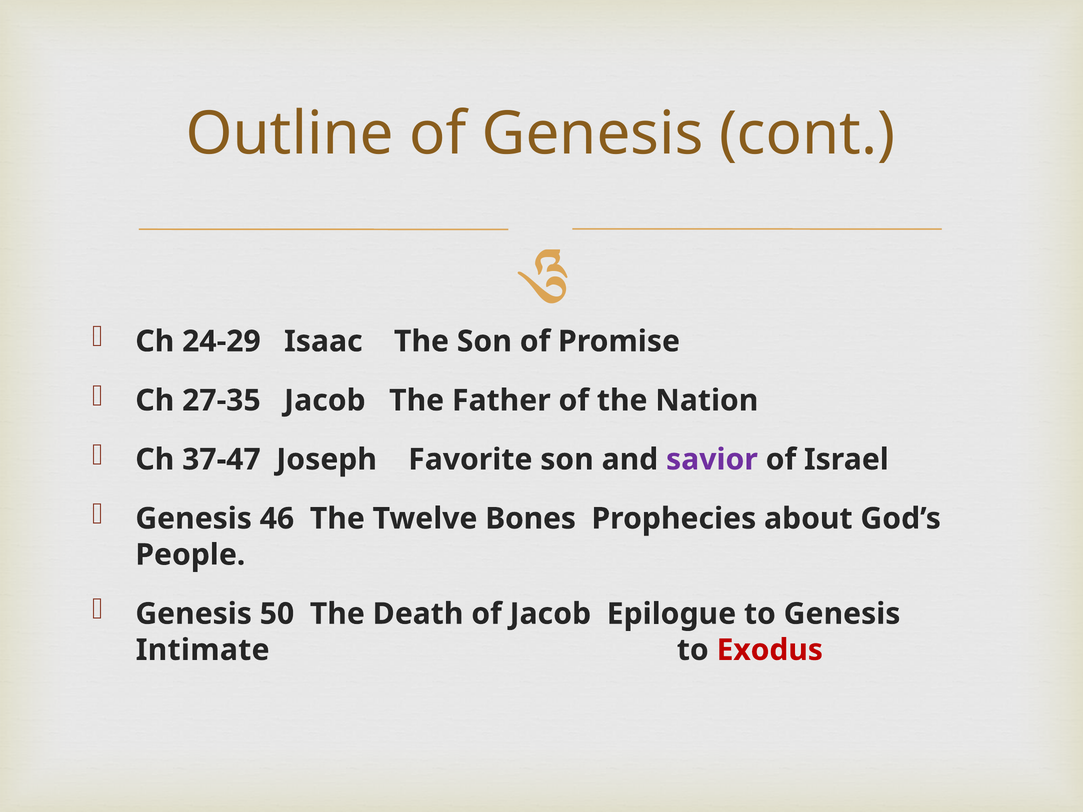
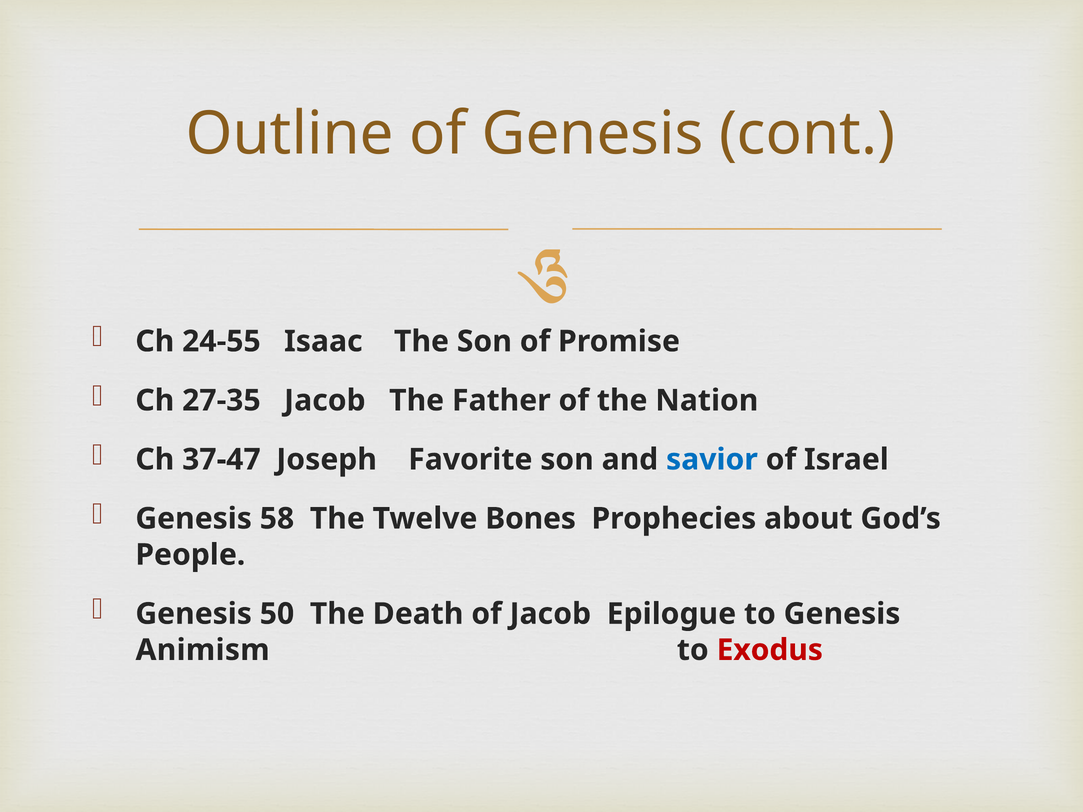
24-29: 24-29 -> 24-55
savior colour: purple -> blue
46: 46 -> 58
Intimate: Intimate -> Animism
